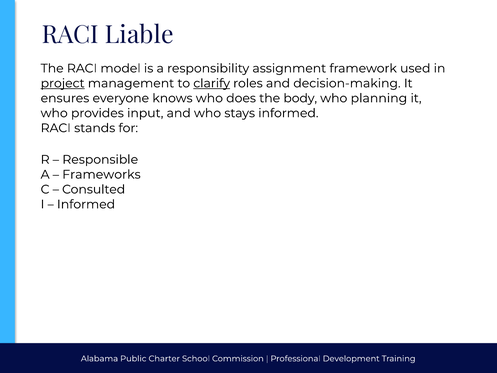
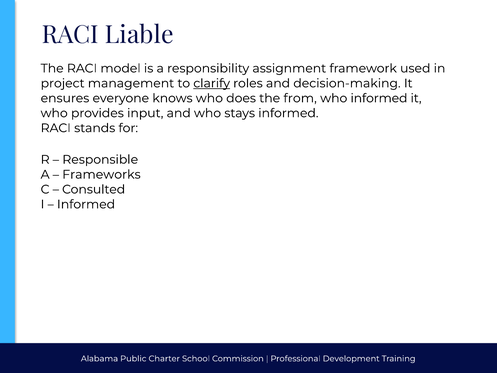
project underline: present -> none
body: body -> from
who planning: planning -> informed
